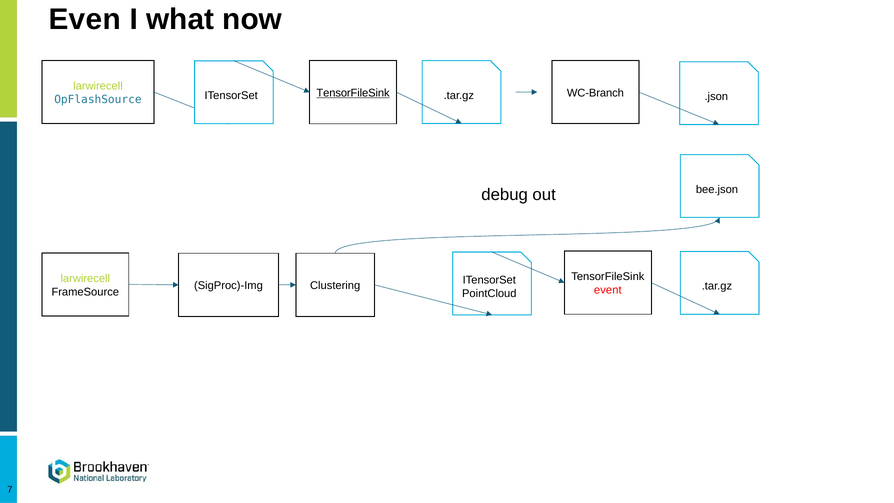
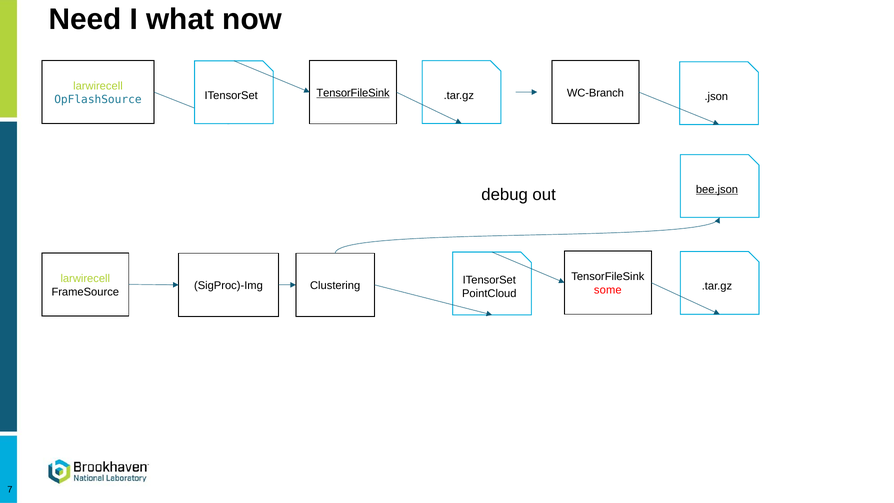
Even: Even -> Need
bee.json underline: none -> present
event: event -> some
